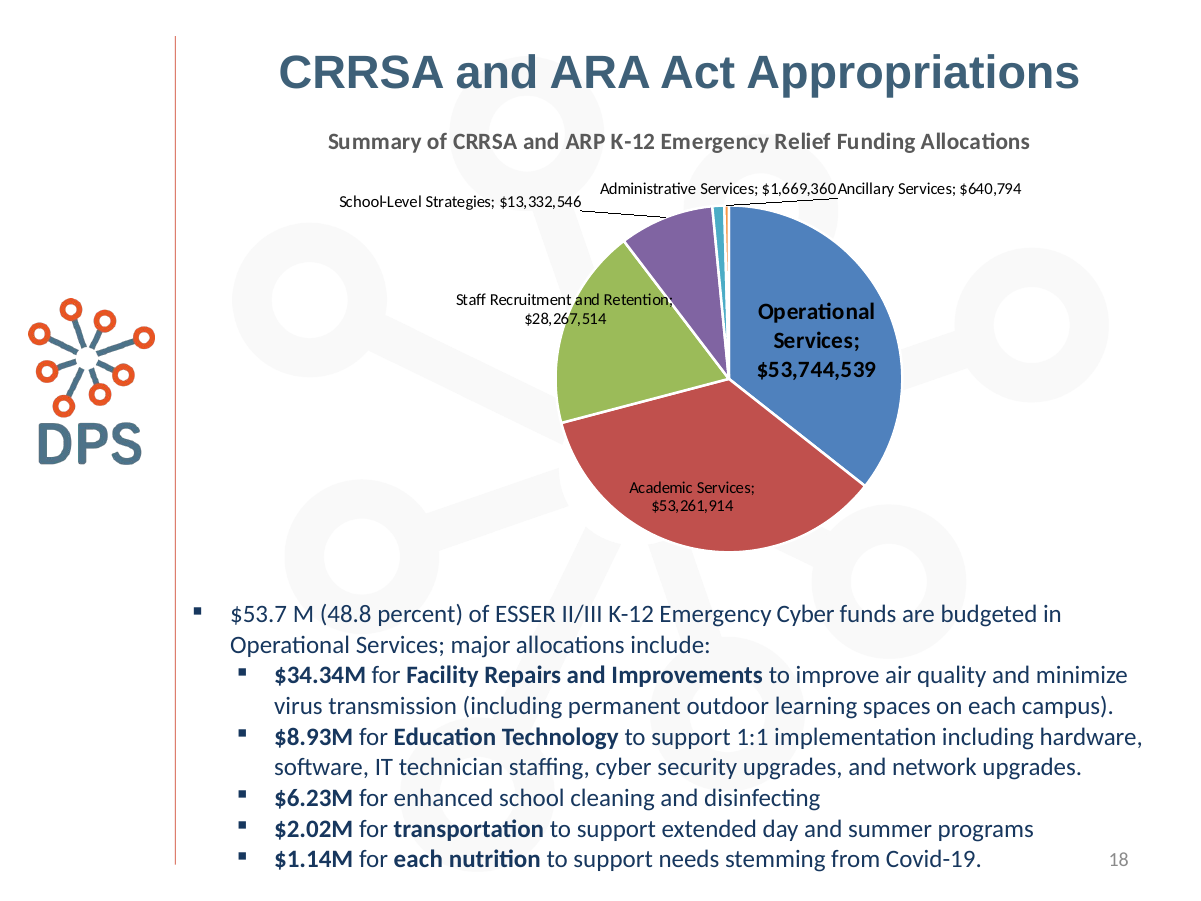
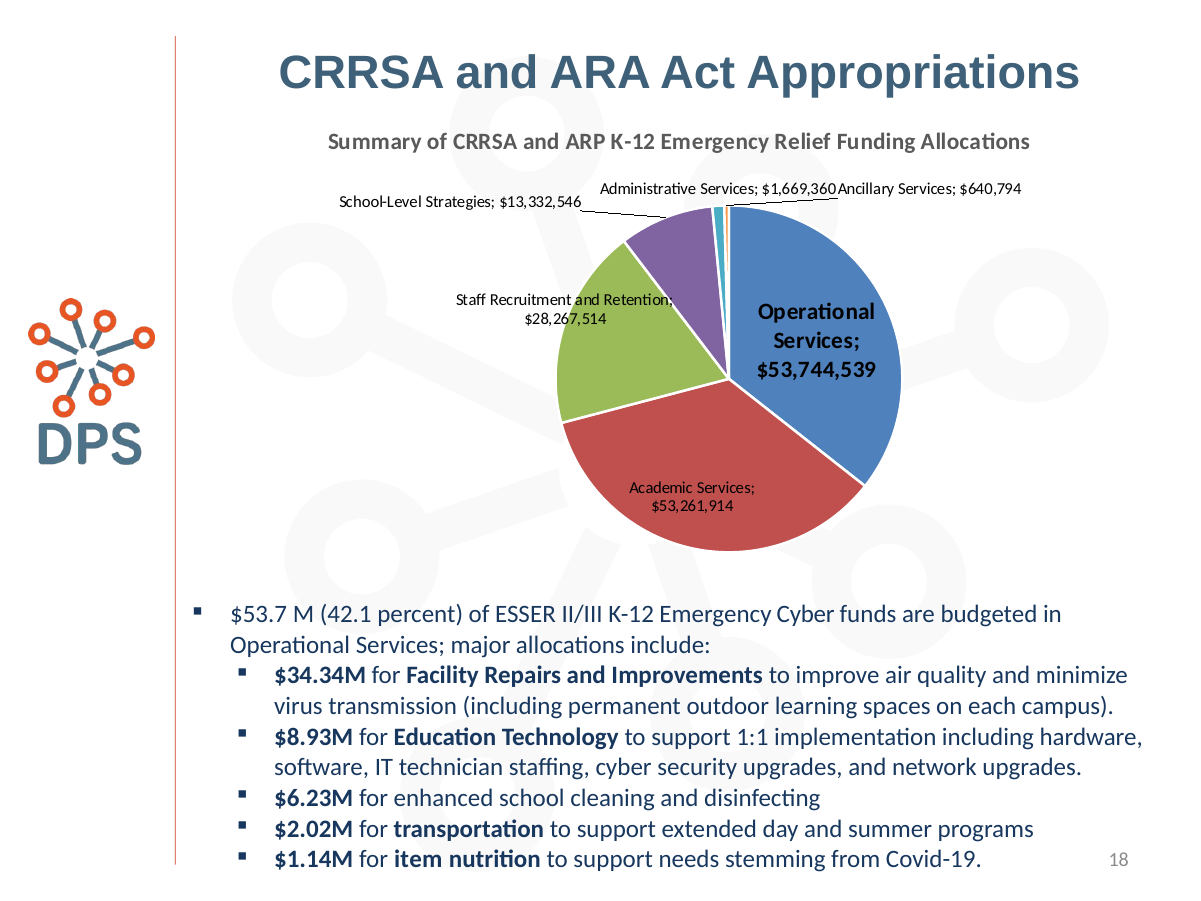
48.8: 48.8 -> 42.1
for each: each -> item
